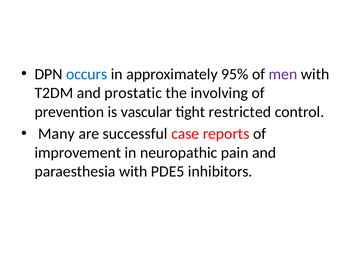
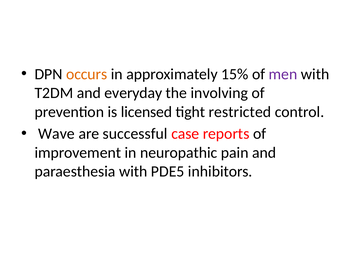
occurs colour: blue -> orange
95%: 95% -> 15%
prostatic: prostatic -> everyday
vascular: vascular -> licensed
Many: Many -> Wave
